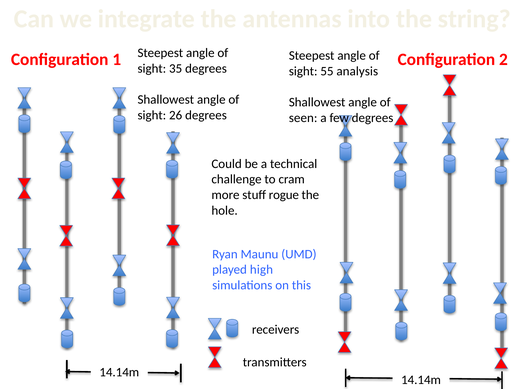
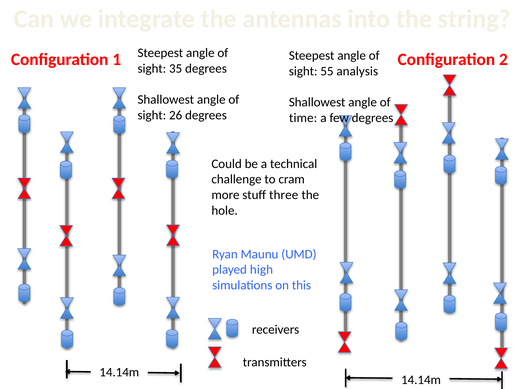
seen: seen -> time
rogue: rogue -> three
